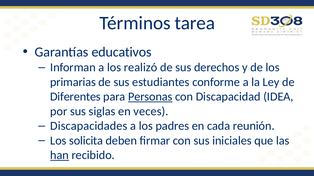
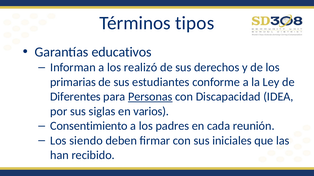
tarea: tarea -> tipos
veces: veces -> varios
Discapacidades: Discapacidades -> Consentimiento
solicita: solicita -> siendo
han underline: present -> none
